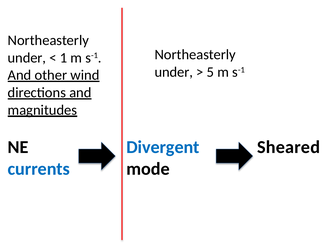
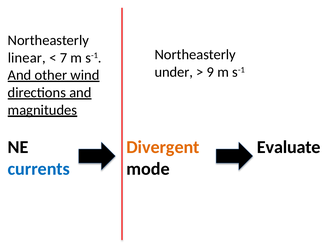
under at (27, 58): under -> linear
1: 1 -> 7
5: 5 -> 9
Divergent colour: blue -> orange
Sheared: Sheared -> Evaluate
